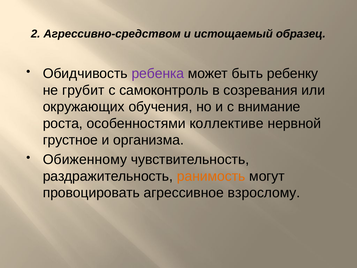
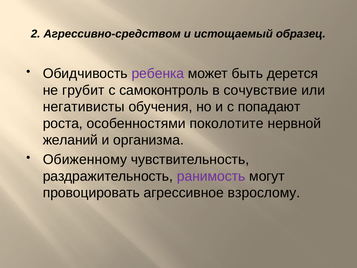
ребенку: ребенку -> дерется
созревания: созревания -> сочувствие
окружающих: окружающих -> негативисты
внимание: внимание -> попадают
коллективе: коллективе -> поколотите
грустное: грустное -> желаний
ранимость colour: orange -> purple
